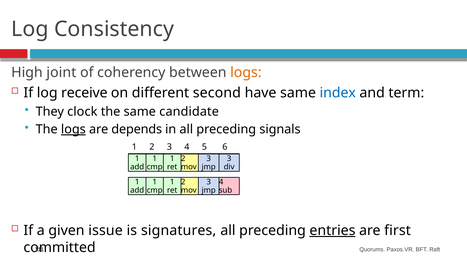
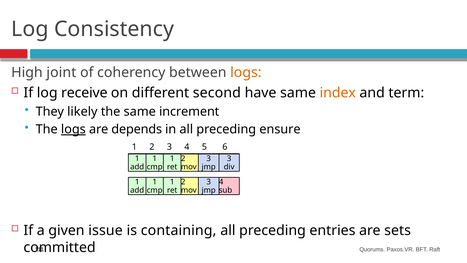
index colour: blue -> orange
clock: clock -> likely
candidate: candidate -> increment
signals: signals -> ensure
signatures: signatures -> containing
entries underline: present -> none
first: first -> sets
